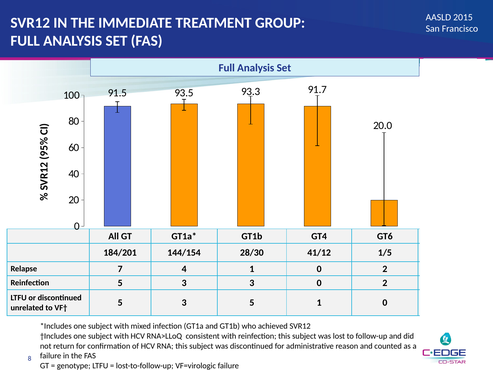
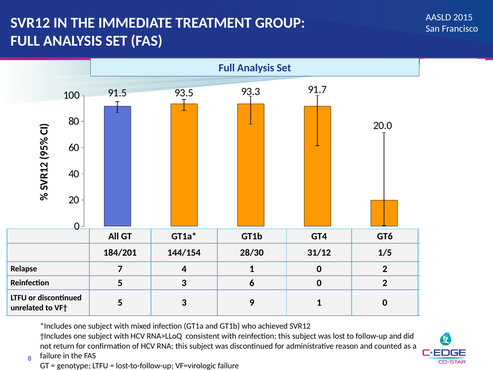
41/12: 41/12 -> 31/12
3 3: 3 -> 6
3 5: 5 -> 9
